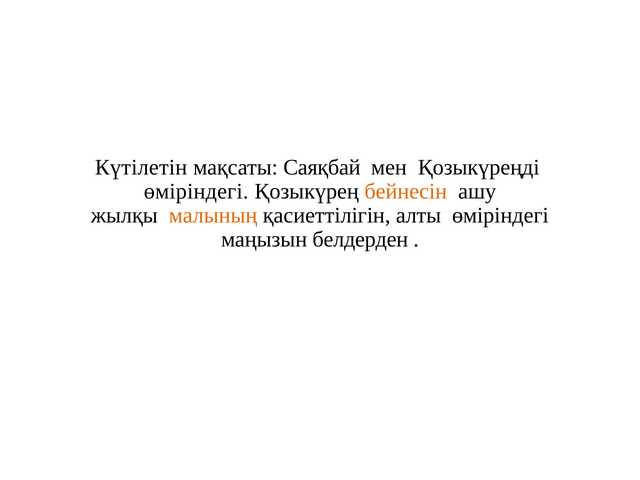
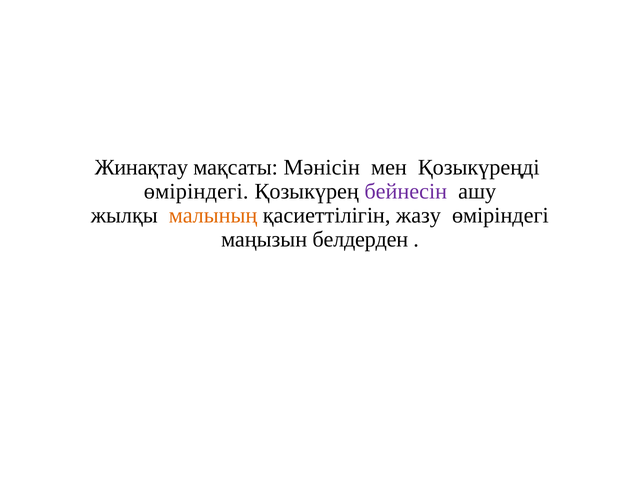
Күтілетін: Күтілетін -> Жинақтау
Саяқбай: Саяқбай -> Мәнісін
бейнесін colour: orange -> purple
алты: алты -> жазу
